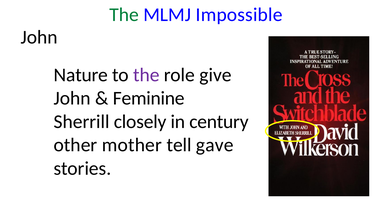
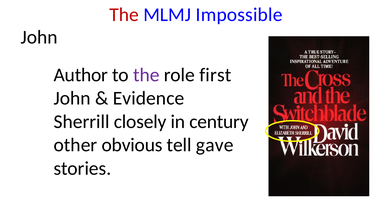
The at (124, 15) colour: green -> red
Nature: Nature -> Author
give: give -> first
Feminine: Feminine -> Evidence
mother: mother -> obvious
